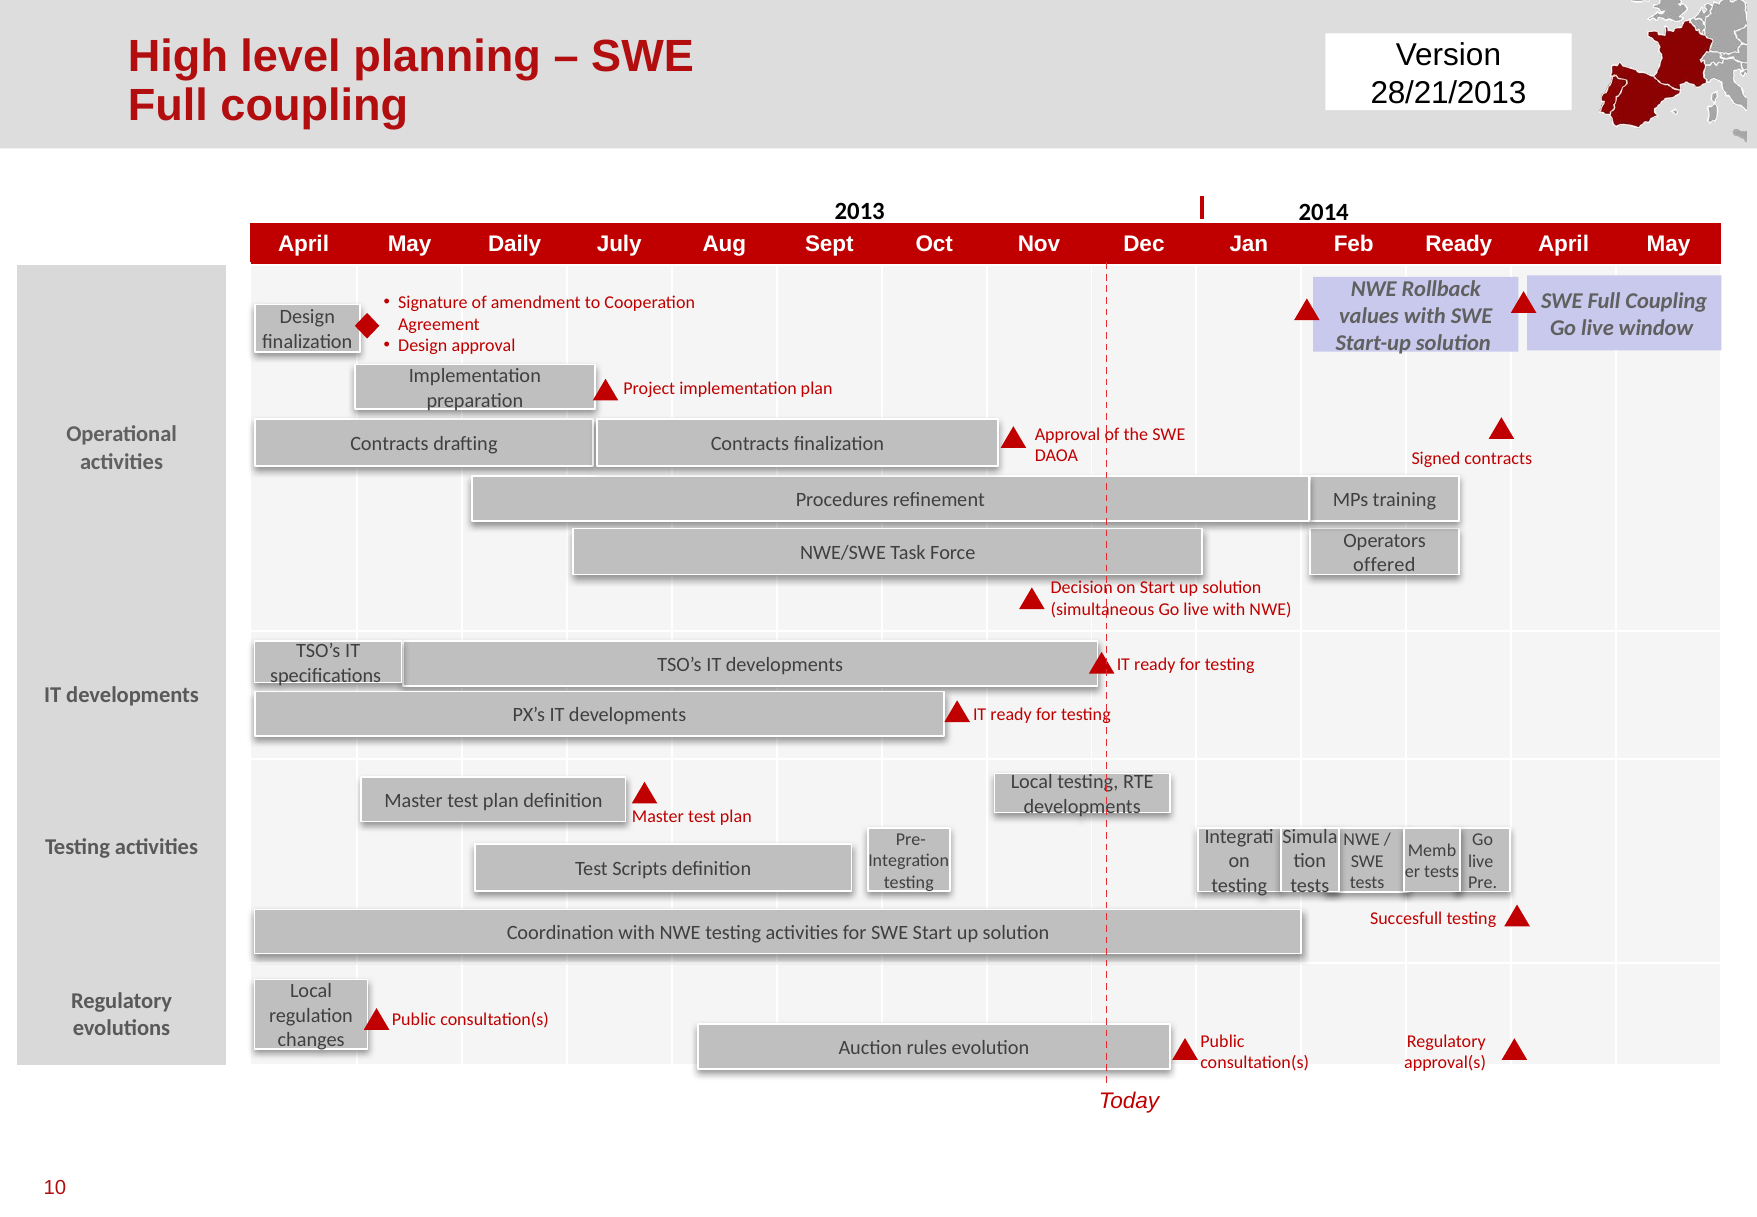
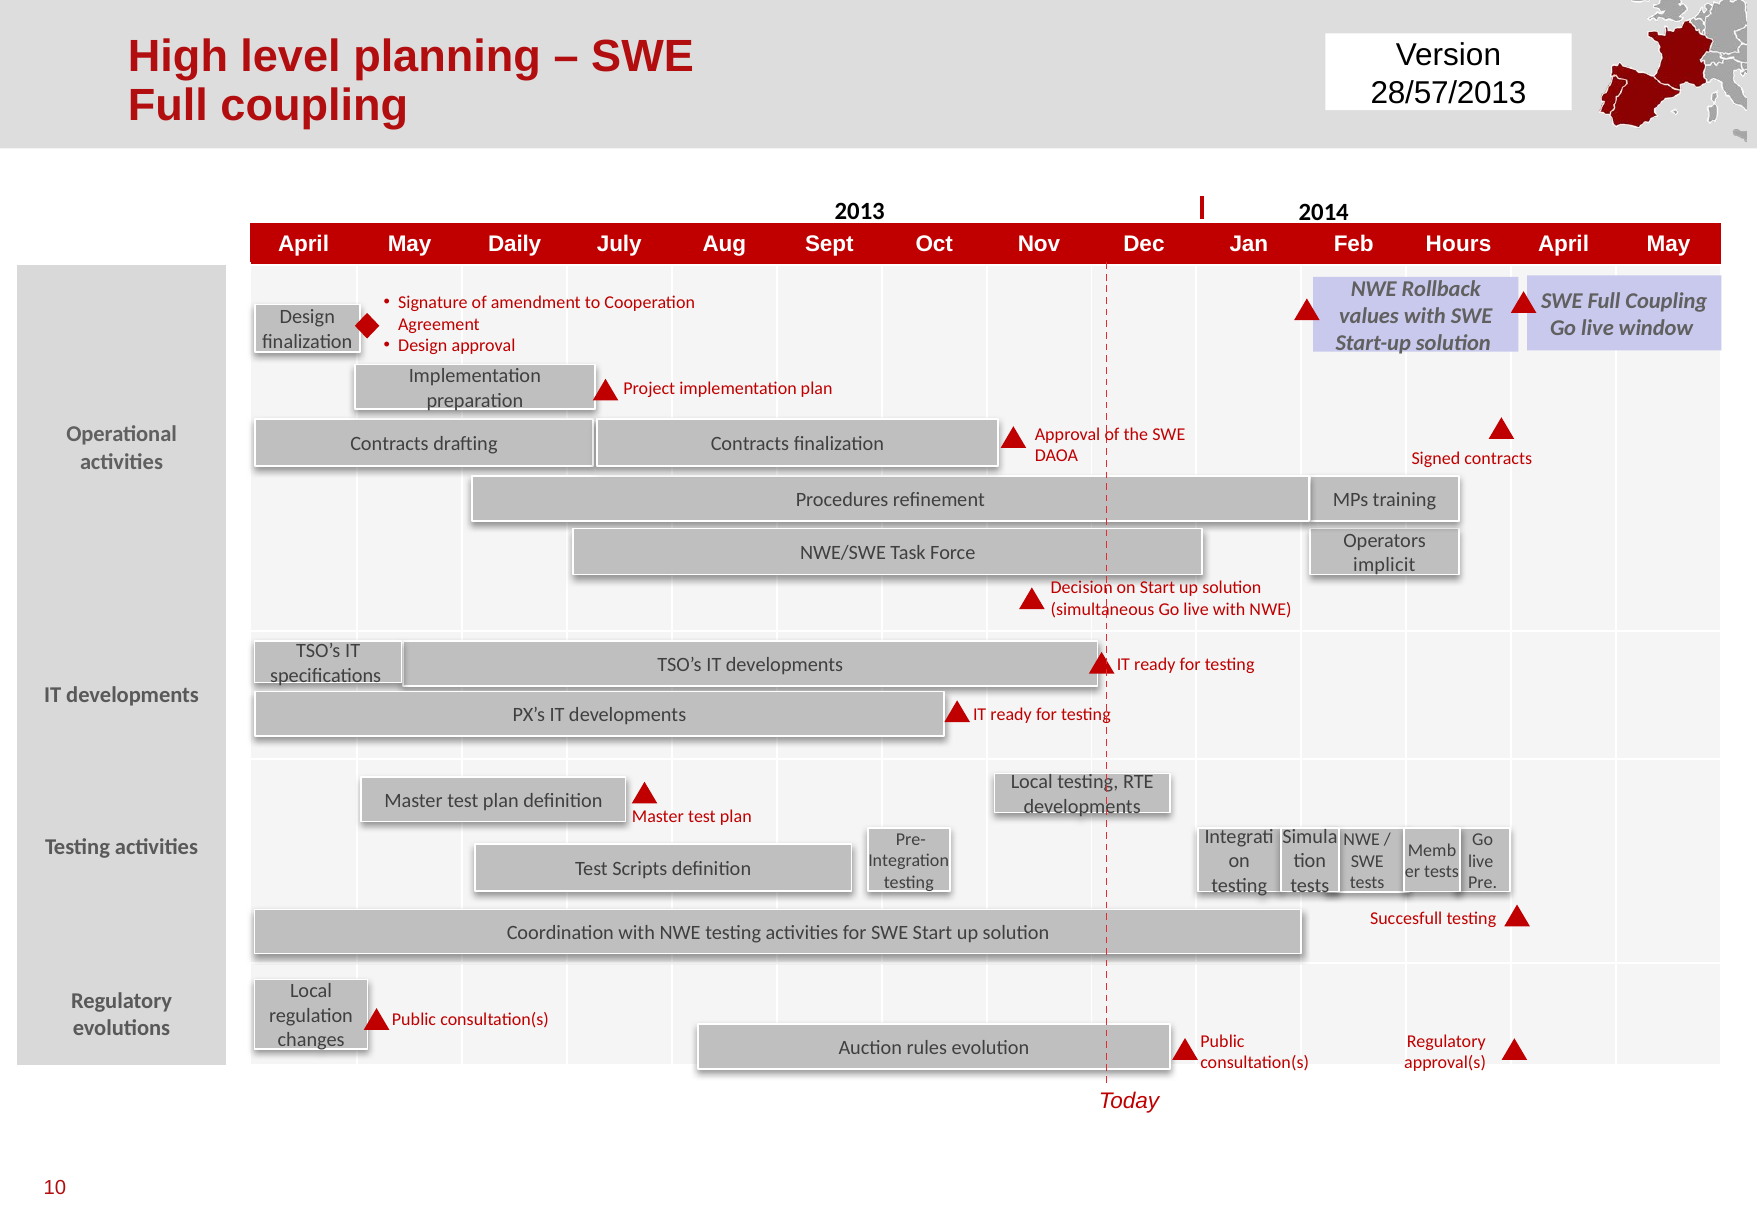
28/21/2013: 28/21/2013 -> 28/57/2013
Feb Ready: Ready -> Hours
offered: offered -> implicit
